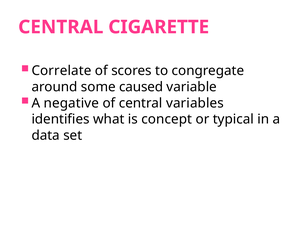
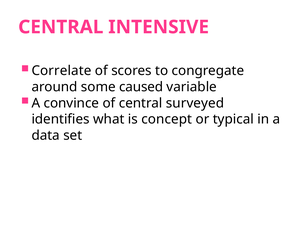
CIGARETTE: CIGARETTE -> INTENSIVE
negative: negative -> convince
variables: variables -> surveyed
